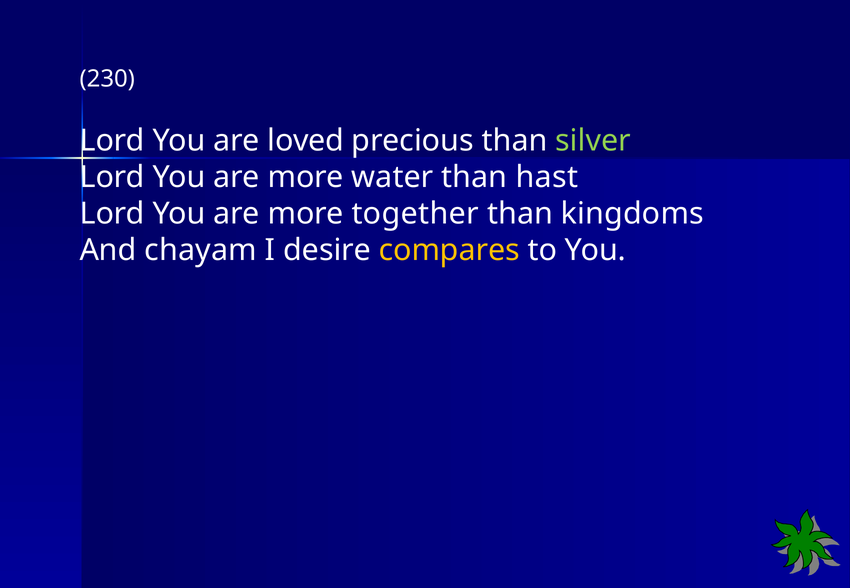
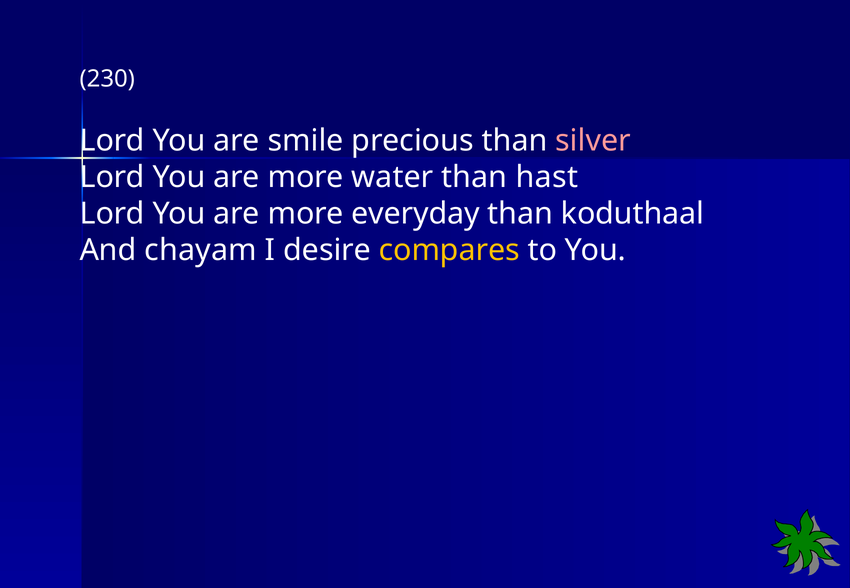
loved: loved -> smile
silver colour: light green -> pink
together: together -> everyday
kingdoms: kingdoms -> koduthaal
